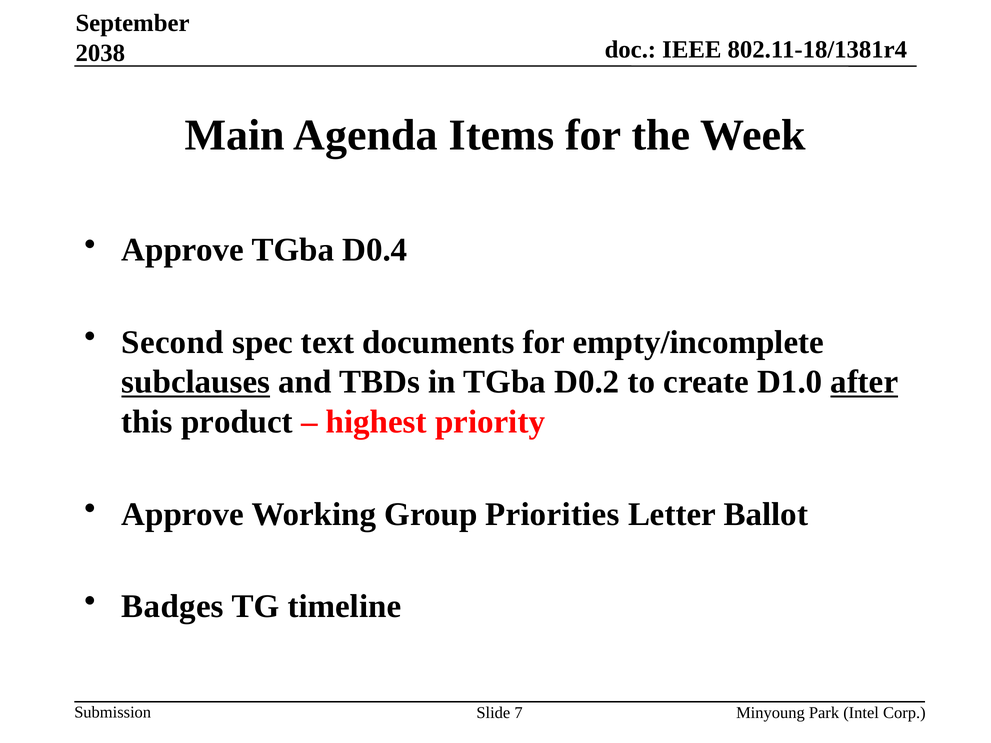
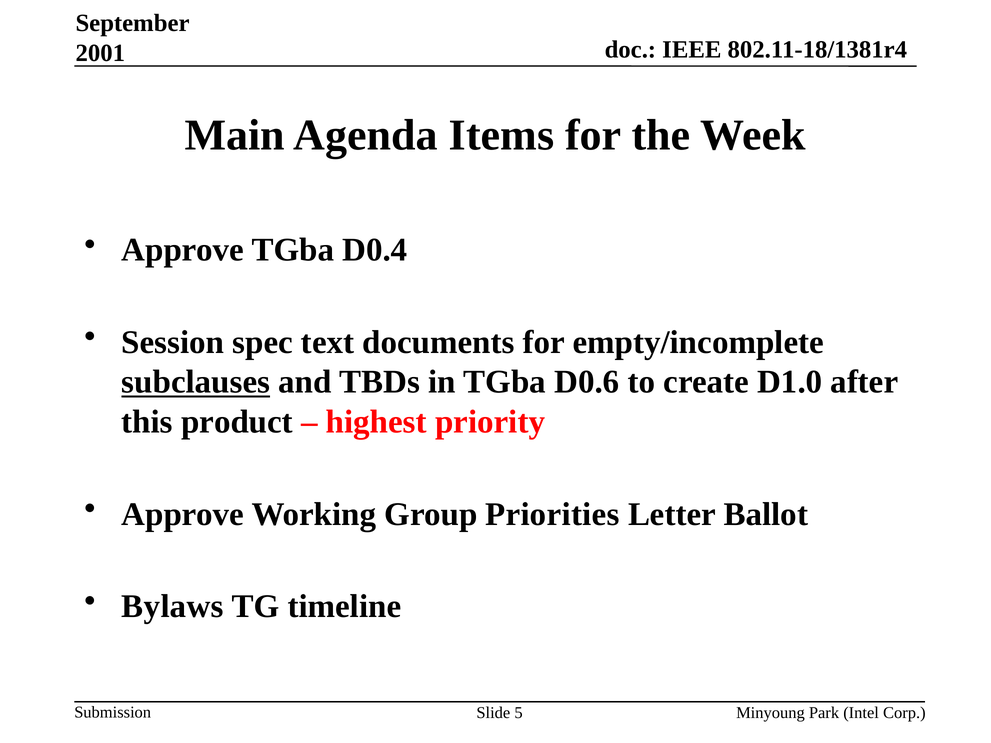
2038: 2038 -> 2001
Second: Second -> Session
D0.2: D0.2 -> D0.6
after underline: present -> none
Badges: Badges -> Bylaws
7: 7 -> 5
